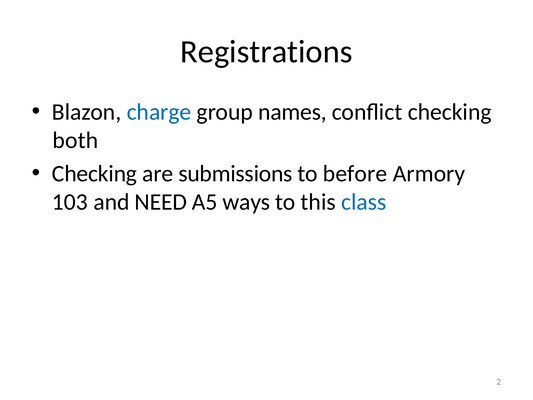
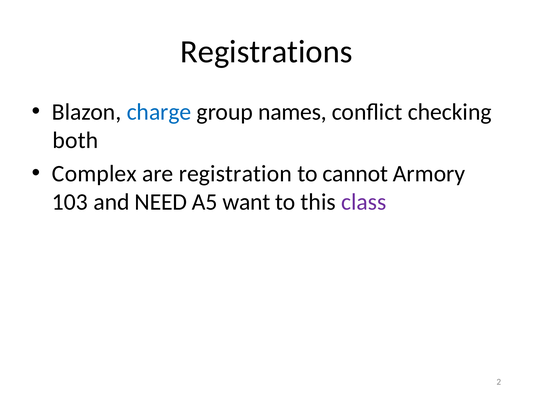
Checking at (95, 173): Checking -> Complex
submissions: submissions -> registration
before: before -> cannot
ways: ways -> want
class colour: blue -> purple
